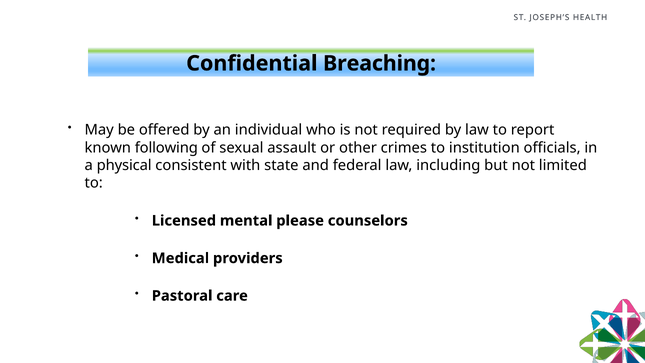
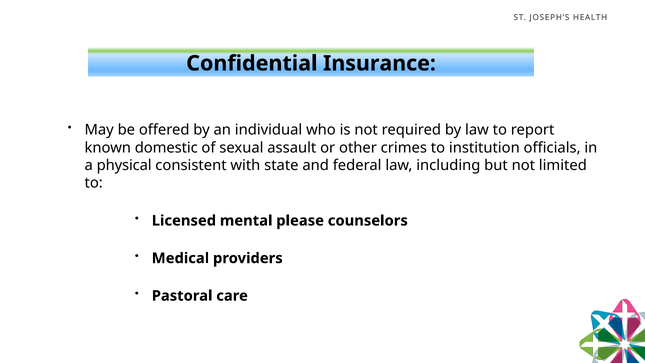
Breaching: Breaching -> Insurance
following: following -> domestic
